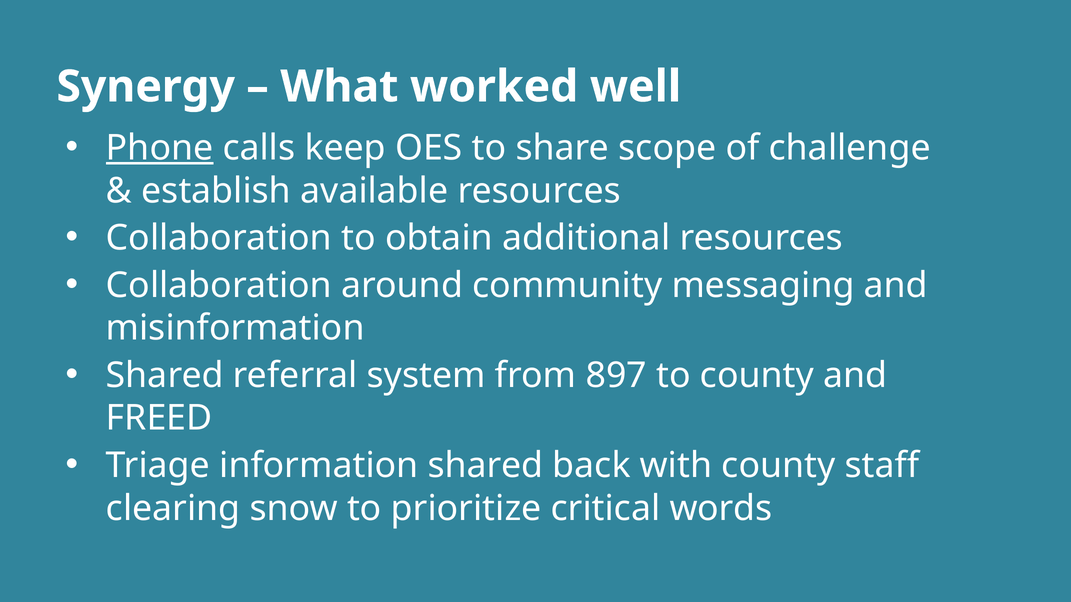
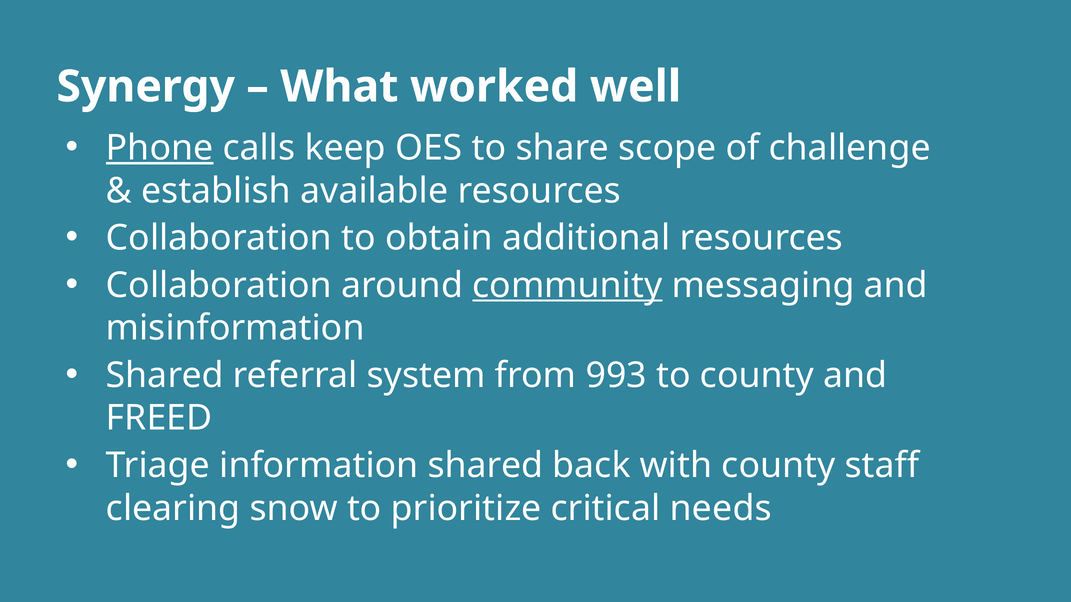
community underline: none -> present
897: 897 -> 993
words: words -> needs
